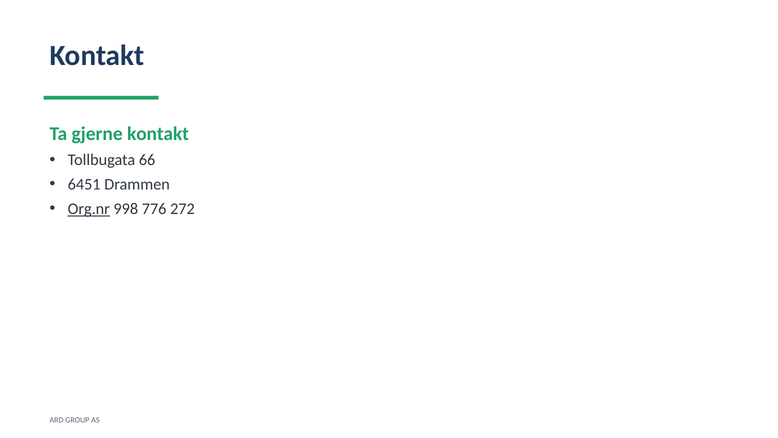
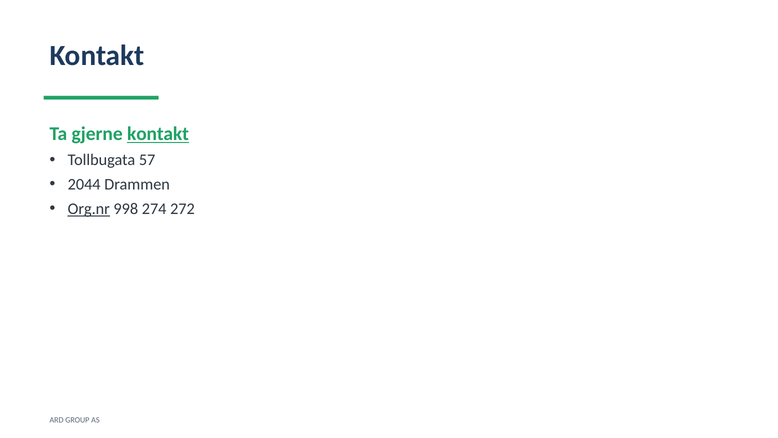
kontakt at (158, 134) underline: none -> present
66: 66 -> 57
6451: 6451 -> 2044
776: 776 -> 274
